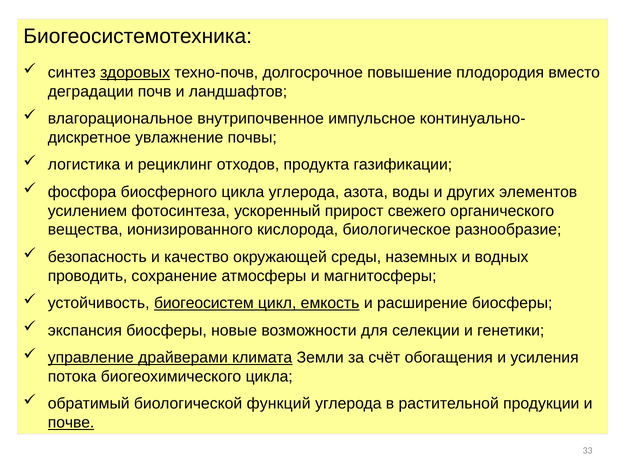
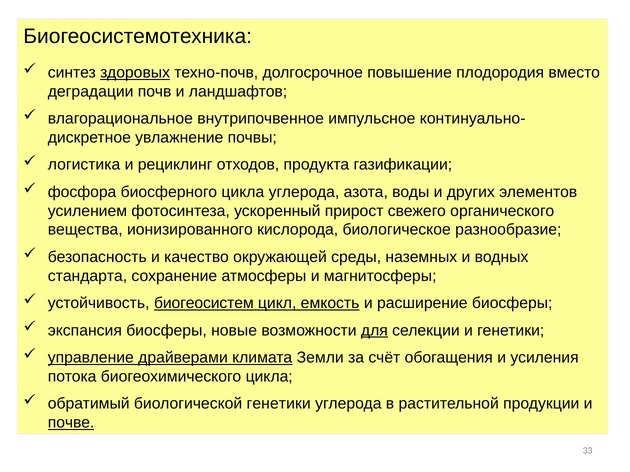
проводить: проводить -> стандарта
для underline: none -> present
биологической функций: функций -> генетики
